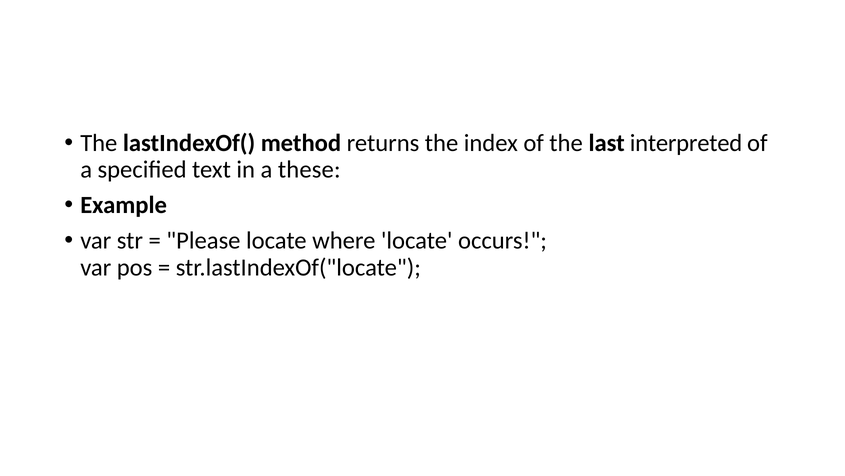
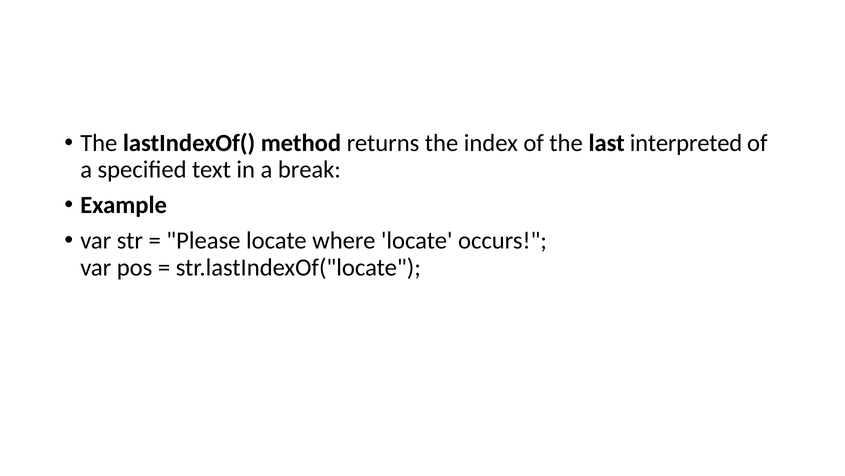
these: these -> break
